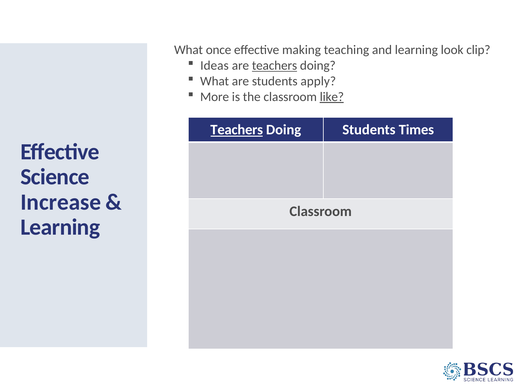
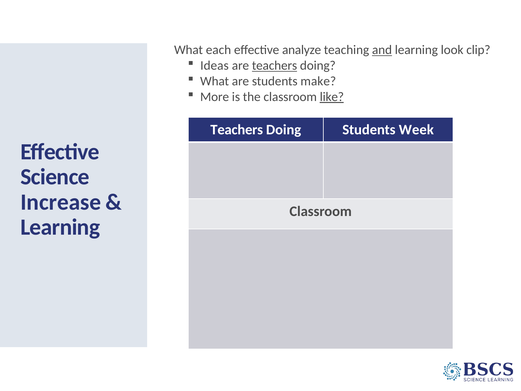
once: once -> each
making: making -> analyze
and underline: none -> present
apply: apply -> make
Teachers at (237, 130) underline: present -> none
Times: Times -> Week
